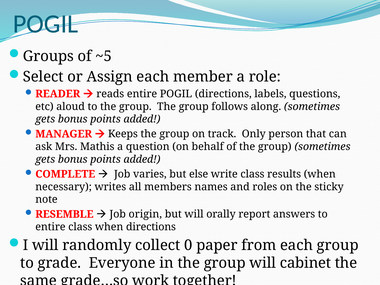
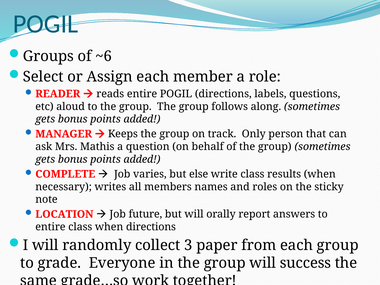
~5: ~5 -> ~6
RESEMBLE: RESEMBLE -> LOCATION
origin: origin -> future
0: 0 -> 3
cabinet: cabinet -> success
